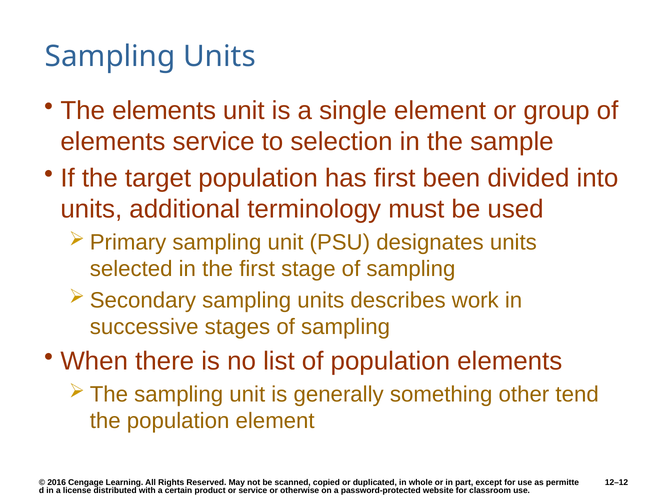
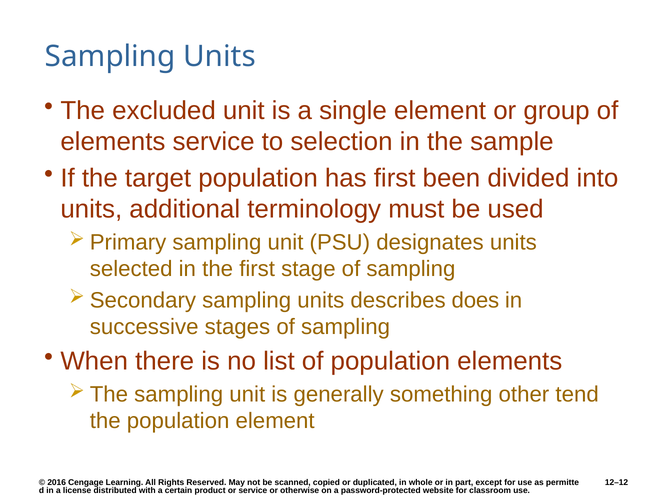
The elements: elements -> excluded
work: work -> does
